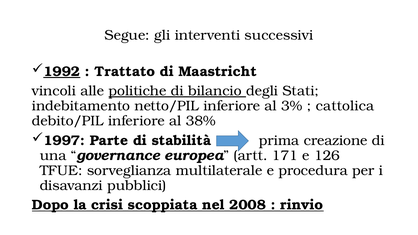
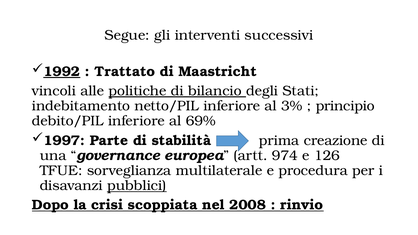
cattolica: cattolica -> principio
38%: 38% -> 69%
171: 171 -> 974
pubblici underline: none -> present
